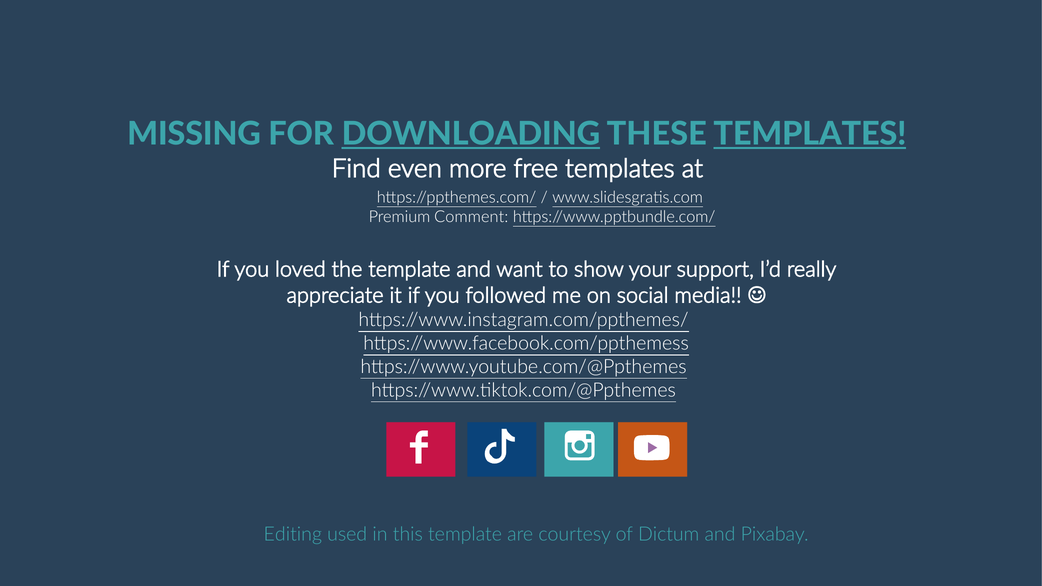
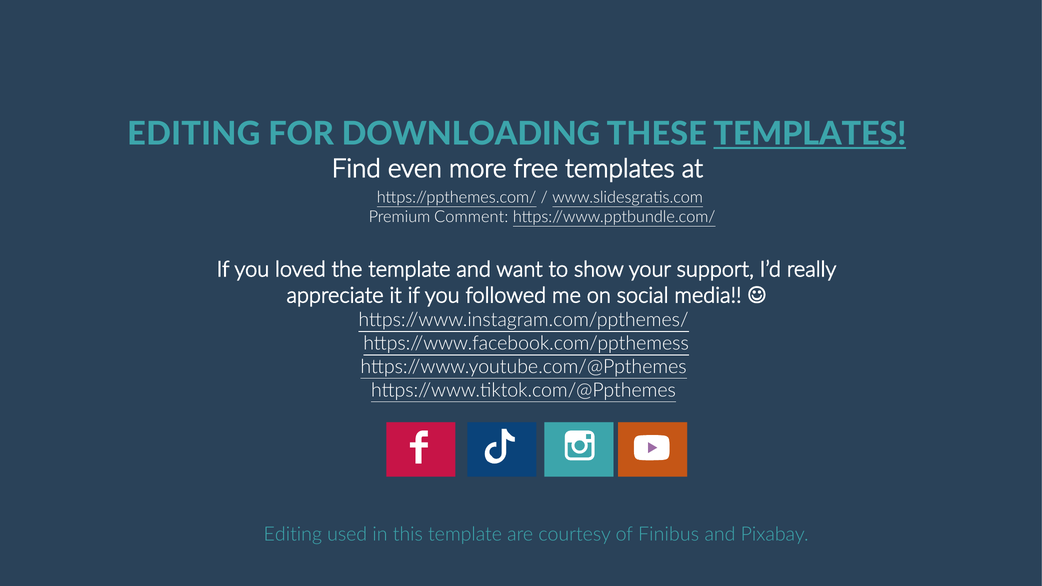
MISSING at (194, 134): MISSING -> EDITING
DOWNLOADING underline: present -> none
Dictum: Dictum -> Finibus
